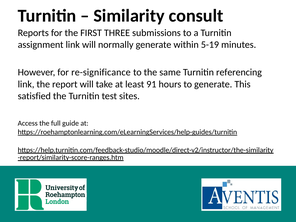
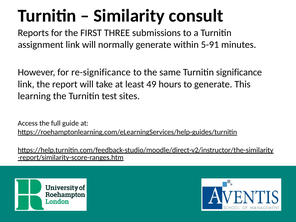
5-19: 5-19 -> 5-91
referencing: referencing -> significance
91: 91 -> 49
satisfied: satisfied -> learning
